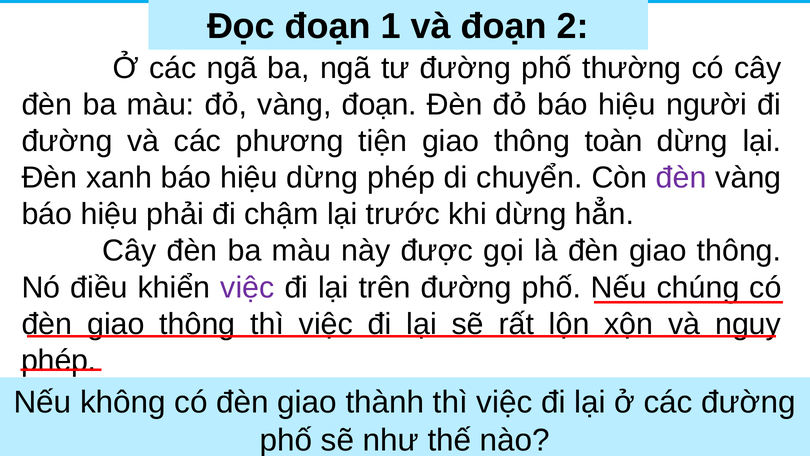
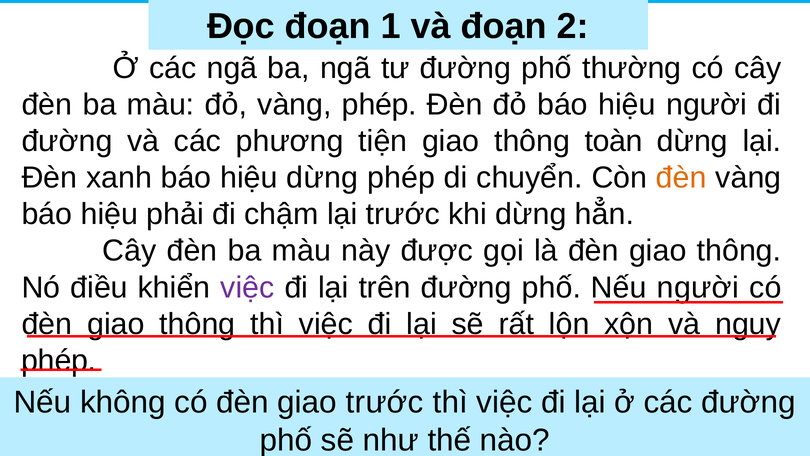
vàng đoạn: đoạn -> phép
đèn at (681, 178) colour: purple -> orange
Nếu chúng: chúng -> người
giao thành: thành -> trước
